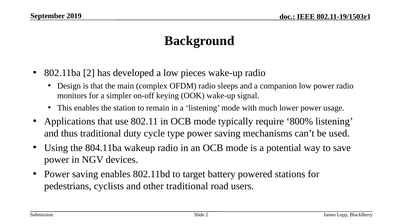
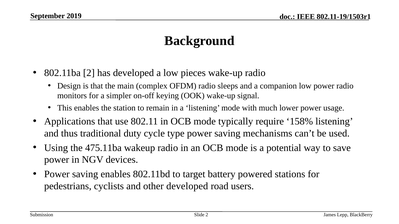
800%: 800% -> 158%
804.11ba: 804.11ba -> 475.11ba
other traditional: traditional -> developed
